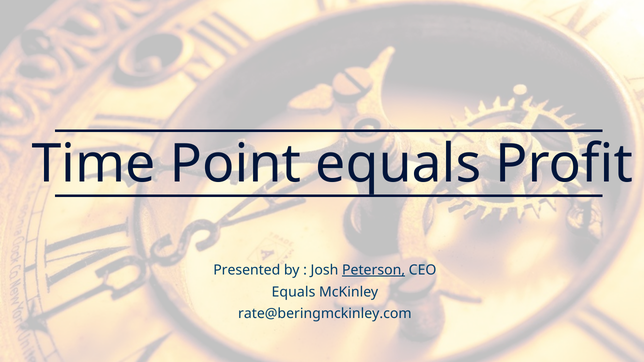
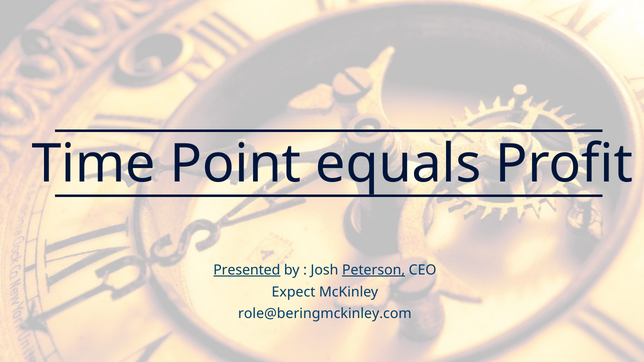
Presented underline: none -> present
Equals at (293, 292): Equals -> Expect
rate@beringmckinley.com: rate@beringmckinley.com -> role@beringmckinley.com
